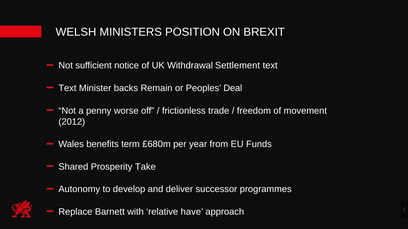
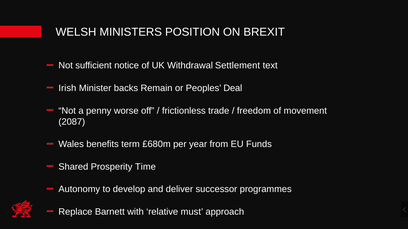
Text at (67, 88): Text -> Irish
2012: 2012 -> 2087
Take: Take -> Time
have: have -> must
